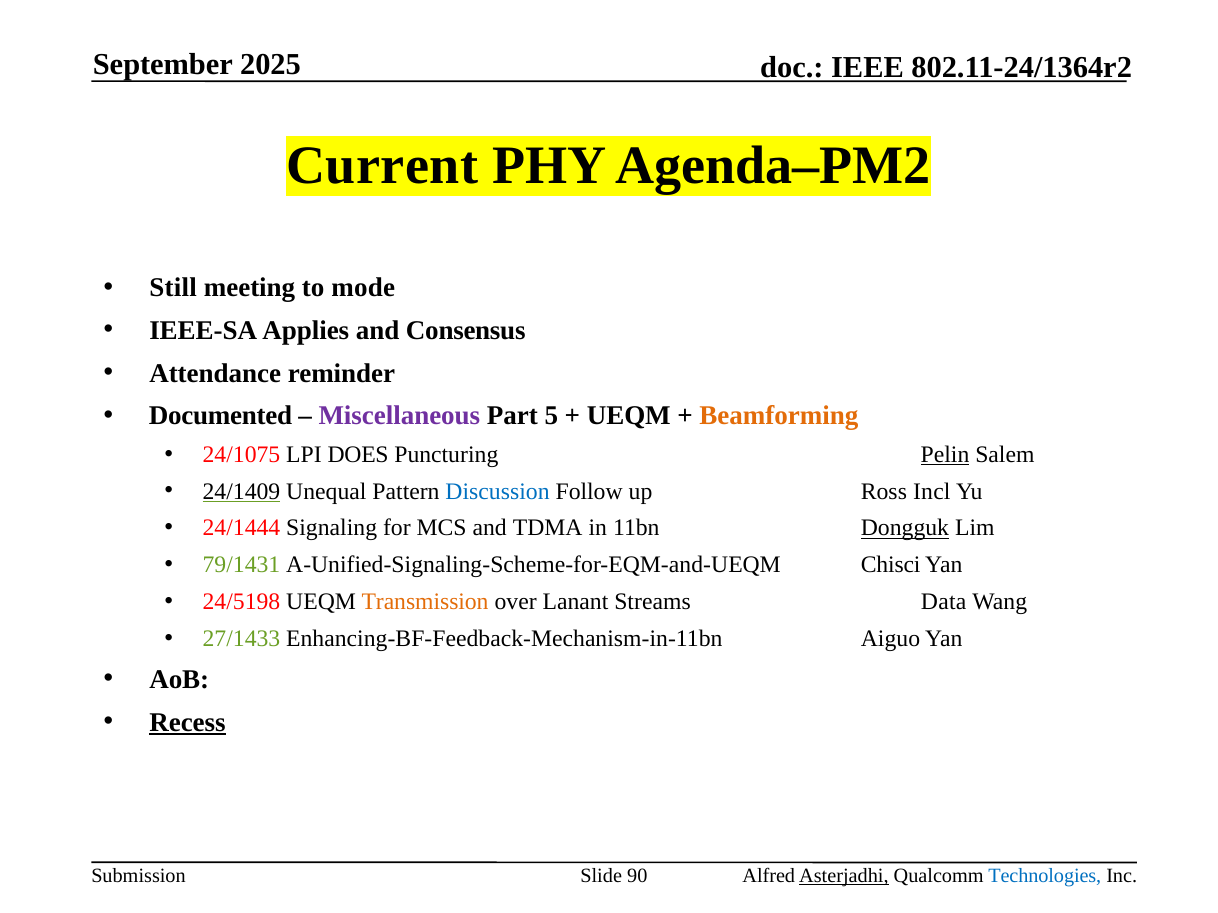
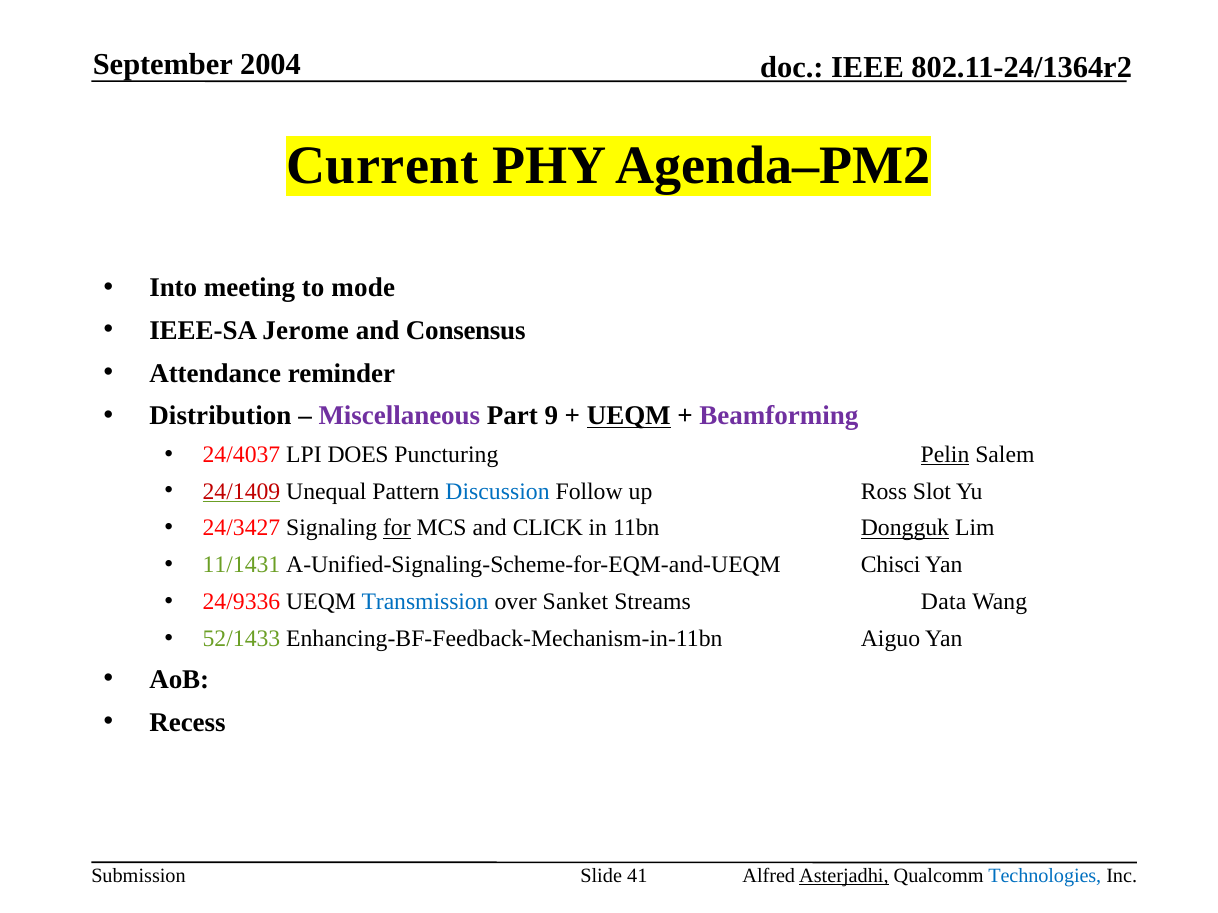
2025: 2025 -> 2004
Still: Still -> Into
Applies: Applies -> Jerome
Documented: Documented -> Distribution
5: 5 -> 9
UEQM at (629, 416) underline: none -> present
Beamforming colour: orange -> purple
24/1075: 24/1075 -> 24/4037
24/1409 colour: black -> red
Incl: Incl -> Slot
24/1444: 24/1444 -> 24/3427
for underline: none -> present
TDMA: TDMA -> CLICK
79/1431: 79/1431 -> 11/1431
24/5198: 24/5198 -> 24/9336
Transmission colour: orange -> blue
Lanant: Lanant -> Sanket
27/1433: 27/1433 -> 52/1433
Recess underline: present -> none
90: 90 -> 41
